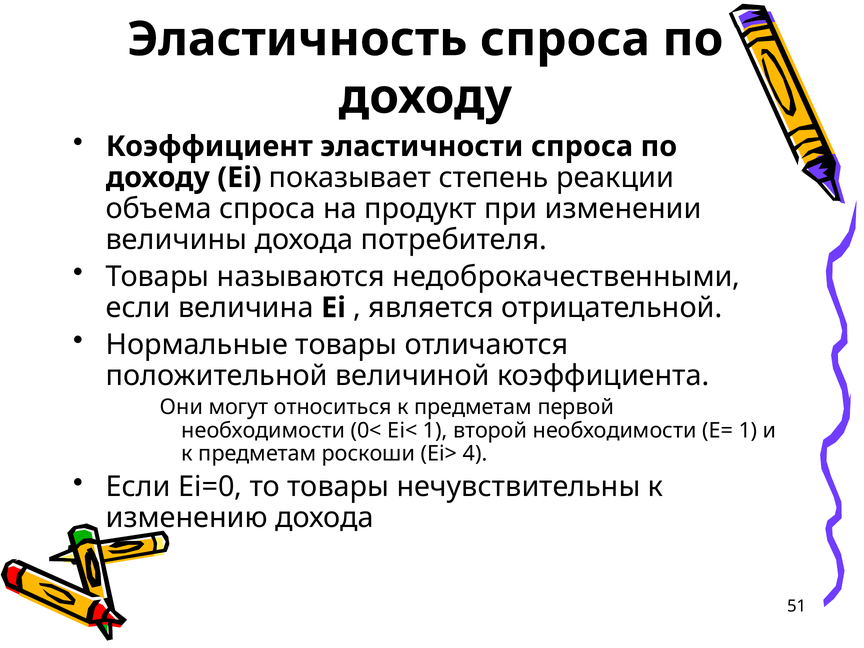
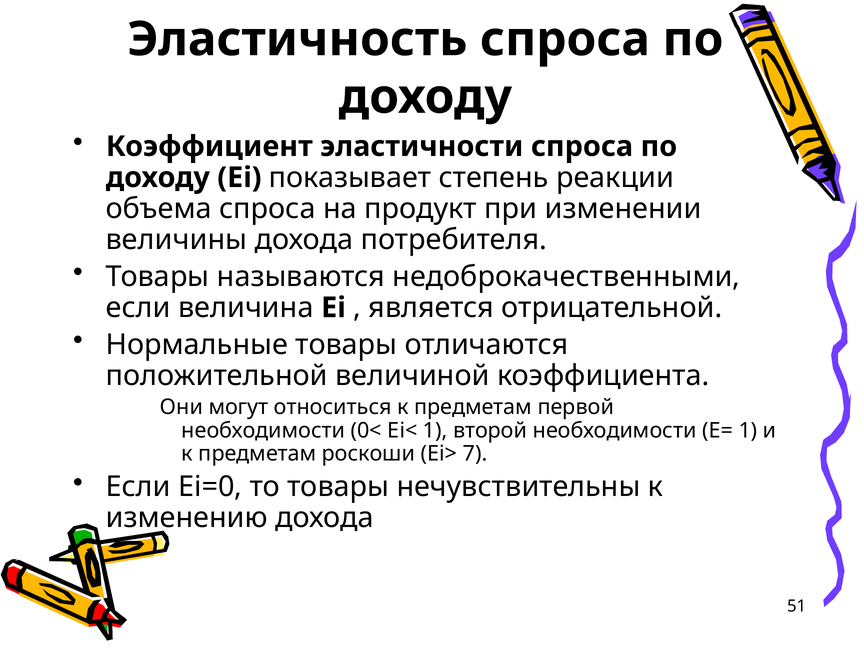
4: 4 -> 7
